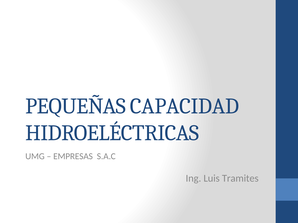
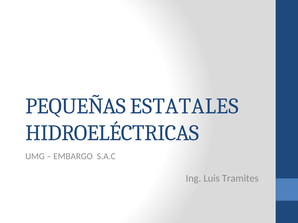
CAPACIDAD: CAPACIDAD -> ESTATALES
EMPRESAS: EMPRESAS -> EMBARGO
